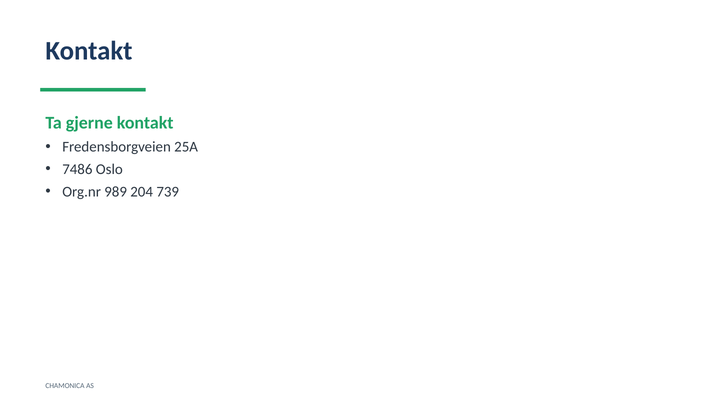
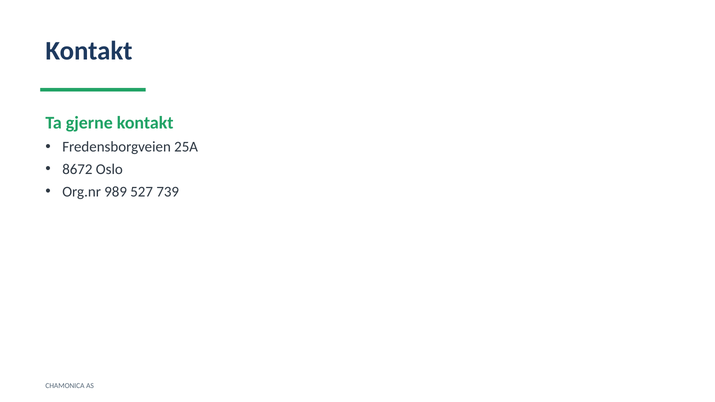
7486: 7486 -> 8672
204: 204 -> 527
